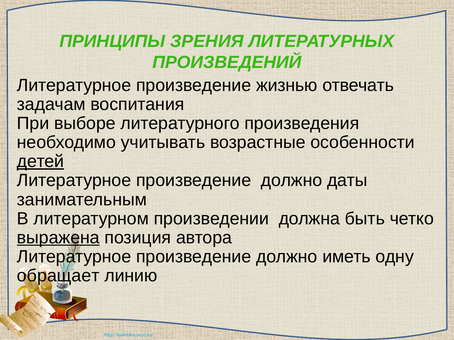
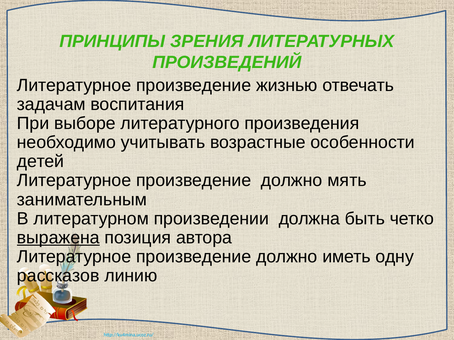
детей underline: present -> none
даты: даты -> мять
обращает: обращает -> рассказов
